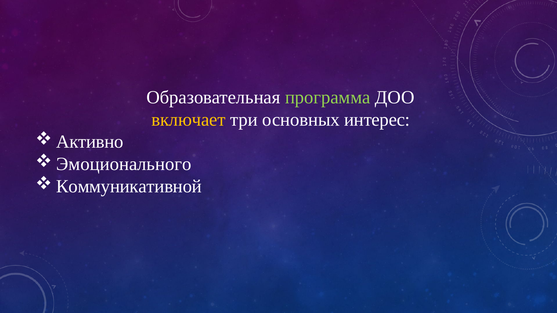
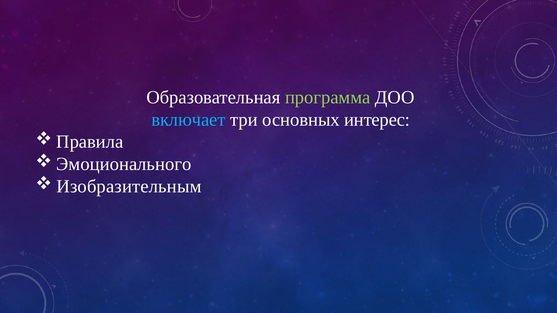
включает colour: yellow -> light blue
Активно: Активно -> Правила
Коммуникативной: Коммуникативной -> Изобразительным
